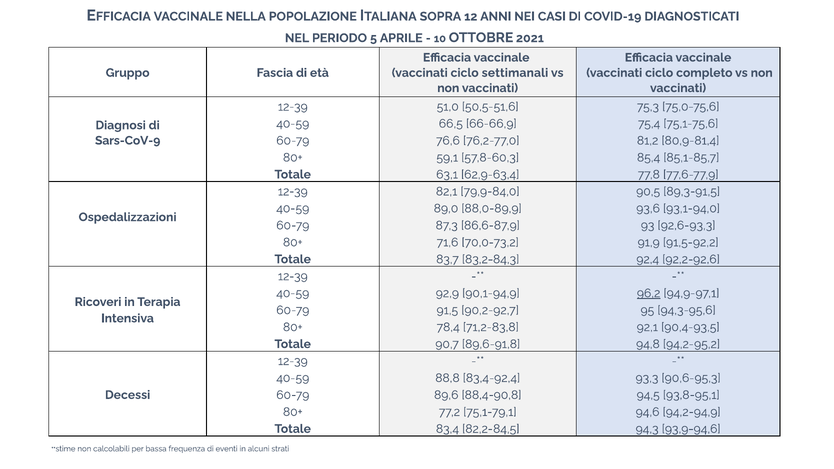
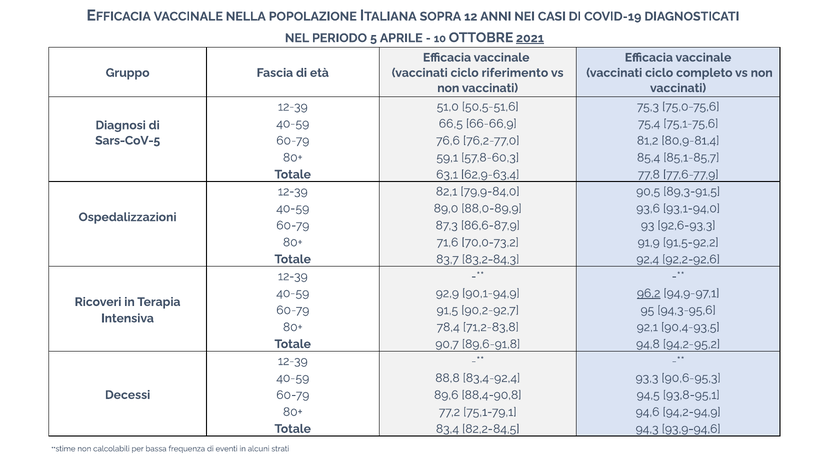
2021 underline: none -> present
settimanali: settimanali -> riferimento
Sars-CoV-9: Sars-CoV-9 -> Sars-CoV-5
